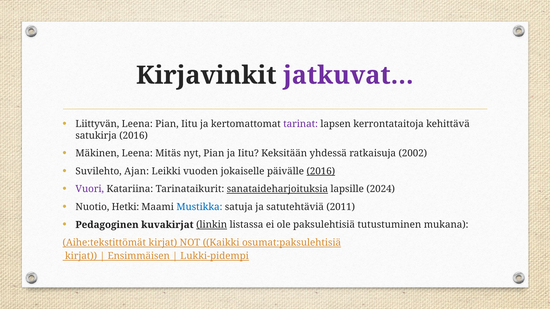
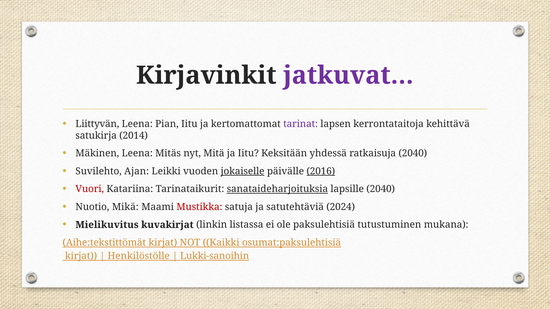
satukirja 2016: 2016 -> 2014
nyt Pian: Pian -> Mitä
ratkaisuja 2002: 2002 -> 2040
jokaiselle underline: none -> present
Vuori colour: purple -> red
lapsille 2024: 2024 -> 2040
Hetki: Hetki -> Mikä
Mustikka colour: blue -> red
2011: 2011 -> 2024
Pedagoginen: Pedagoginen -> Mielikuvitus
linkin underline: present -> none
Ensimmäisen: Ensimmäisen -> Henkilöstölle
Lukki-pidempi: Lukki-pidempi -> Lukki-sanoihin
